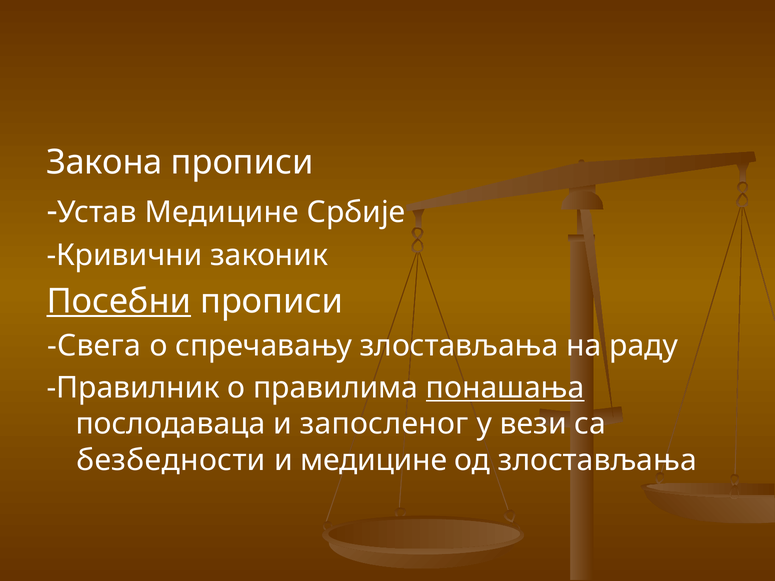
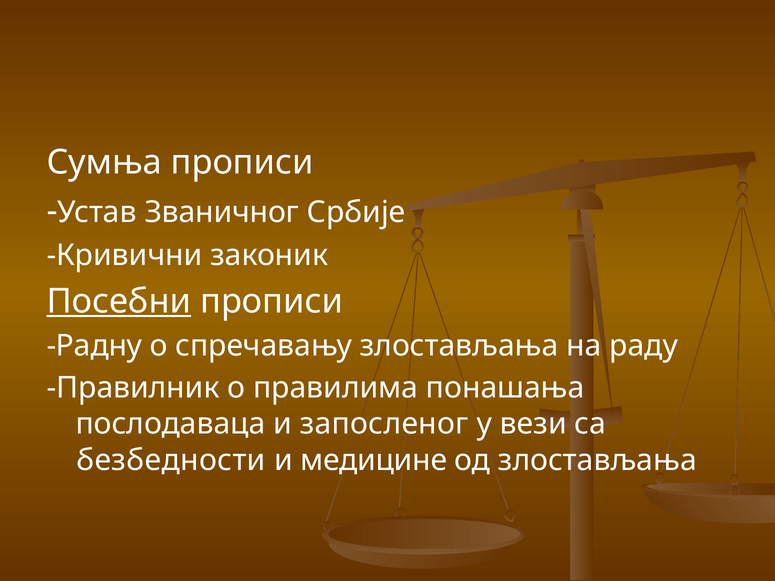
Закона: Закона -> Сумња
Устав Медицине: Медицине -> Званичног
Свега: Свега -> Радну
понашања underline: present -> none
